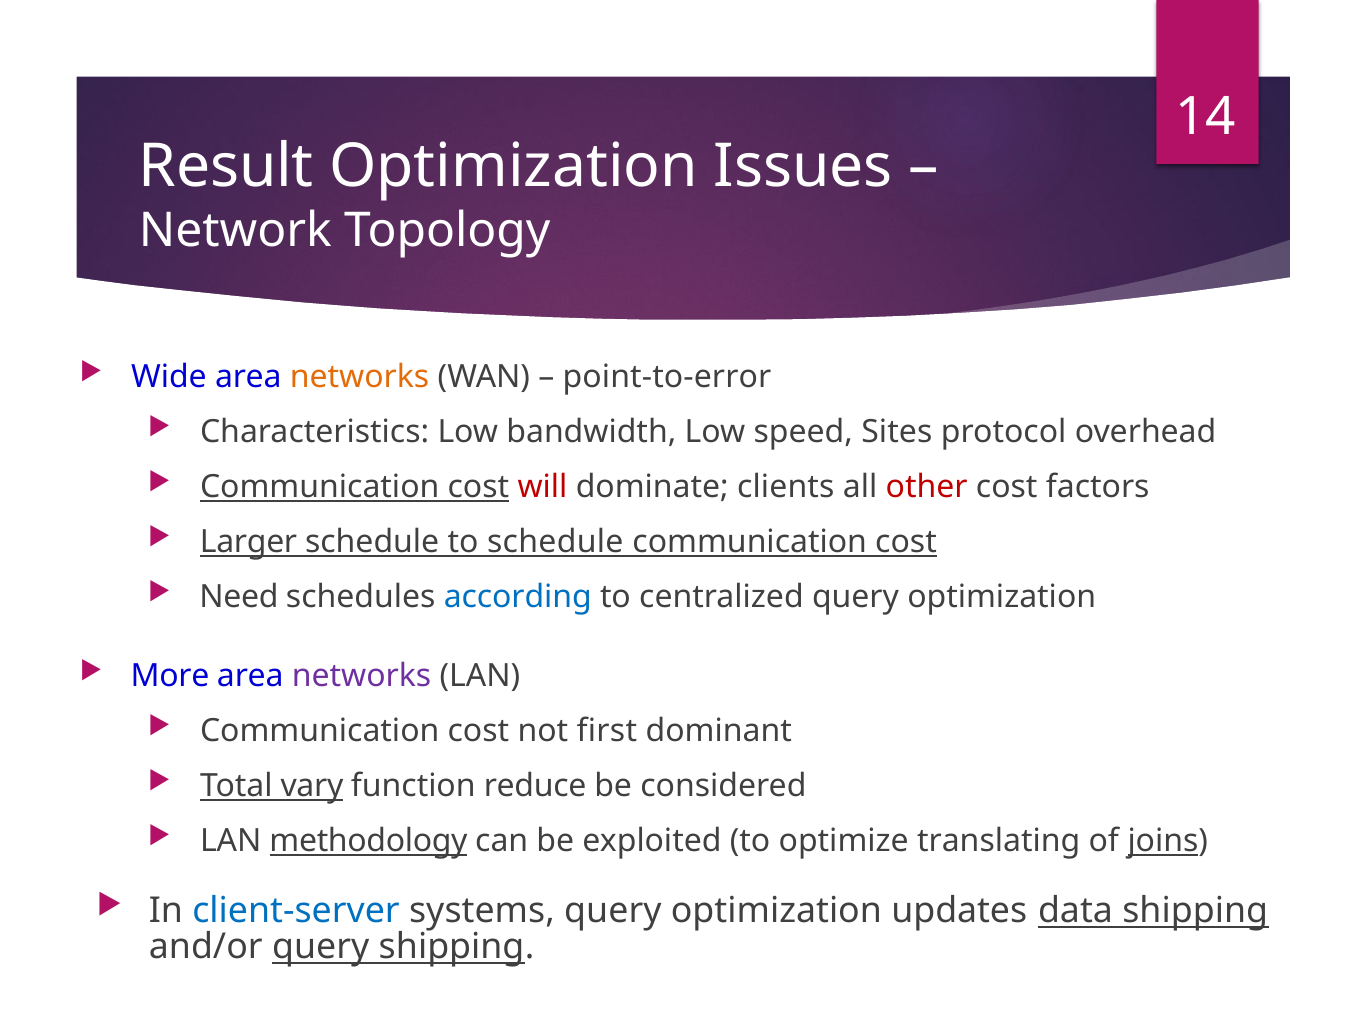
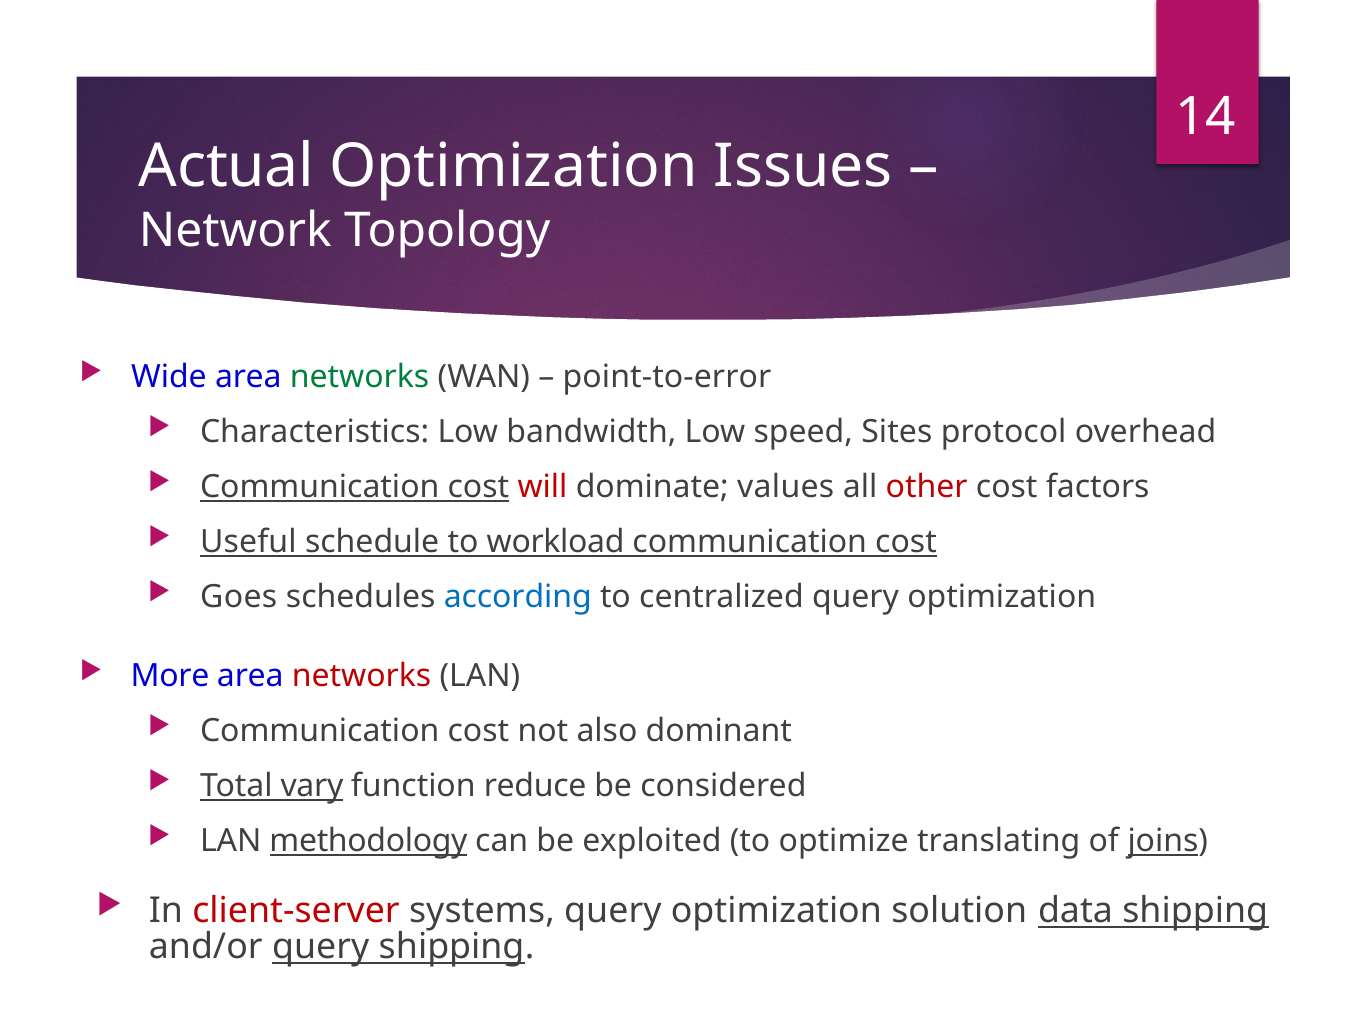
Result: Result -> Actual
networks at (360, 377) colour: orange -> green
clients: clients -> values
Larger: Larger -> Useful
to schedule: schedule -> workload
Need: Need -> Goes
networks at (362, 676) colour: purple -> red
first: first -> also
client-server colour: blue -> red
updates: updates -> solution
